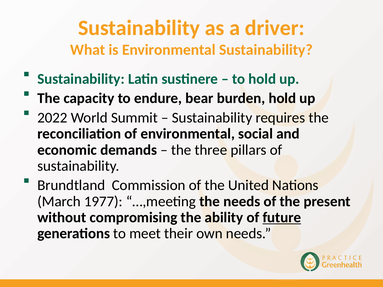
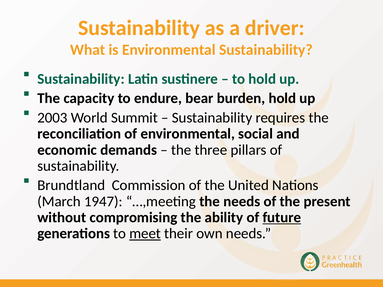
2022: 2022 -> 2003
1977: 1977 -> 1947
meet underline: none -> present
